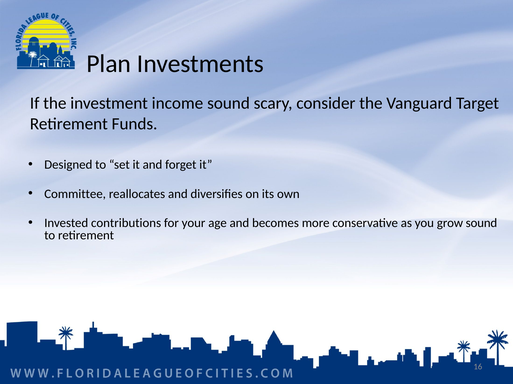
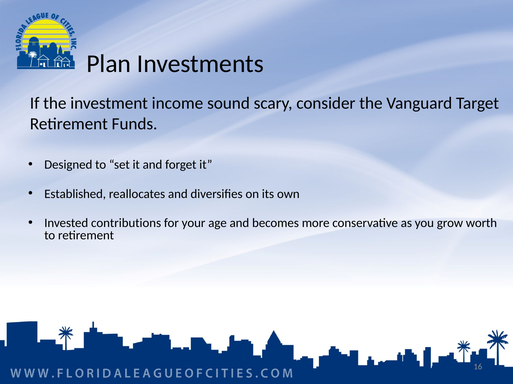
Committee: Committee -> Established
grow sound: sound -> worth
